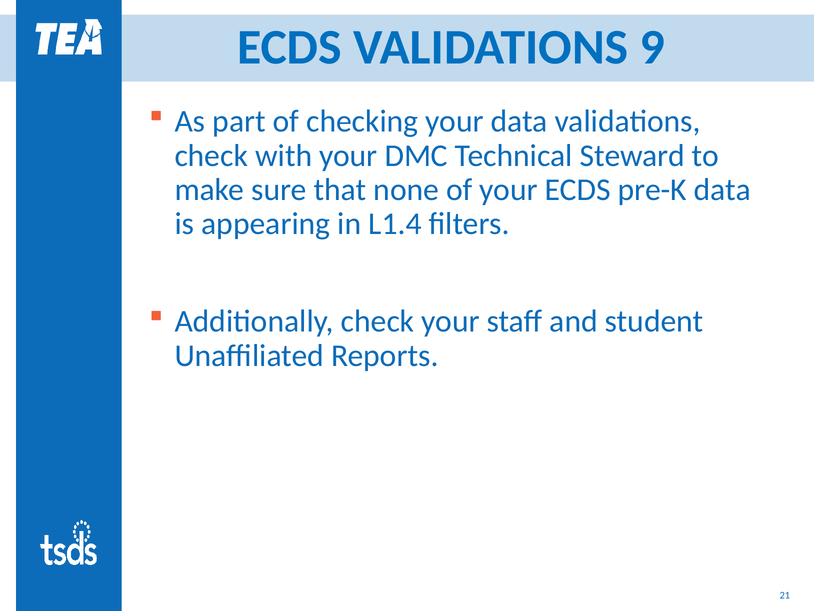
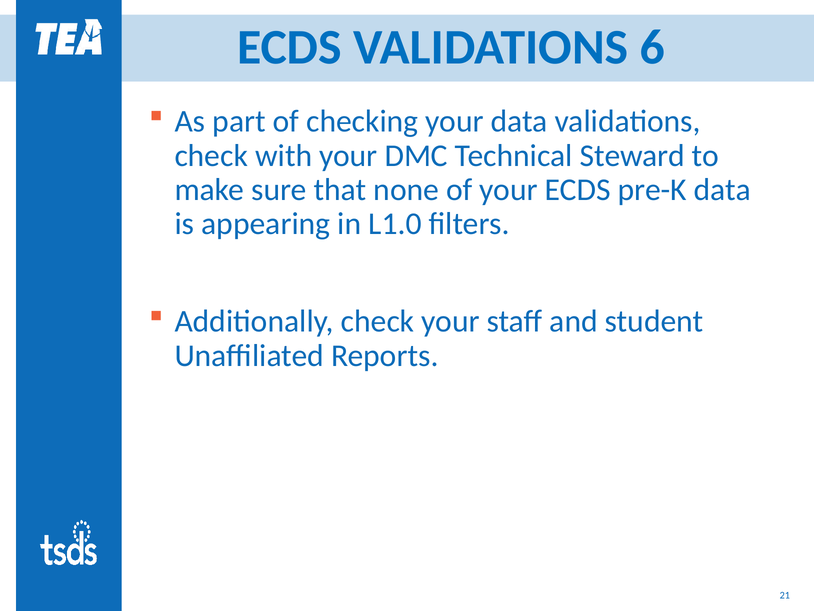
9: 9 -> 6
L1.4: L1.4 -> L1.0
